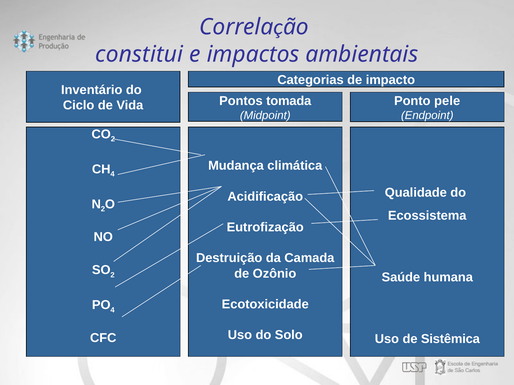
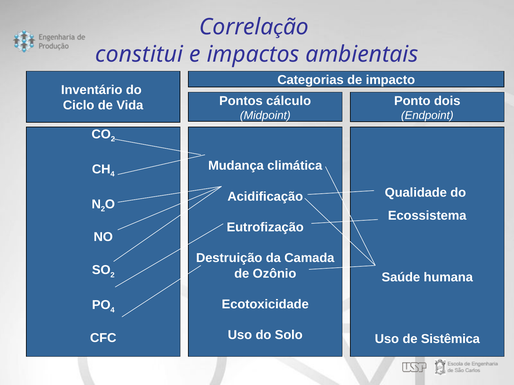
tomada: tomada -> cálculo
pele: pele -> dois
